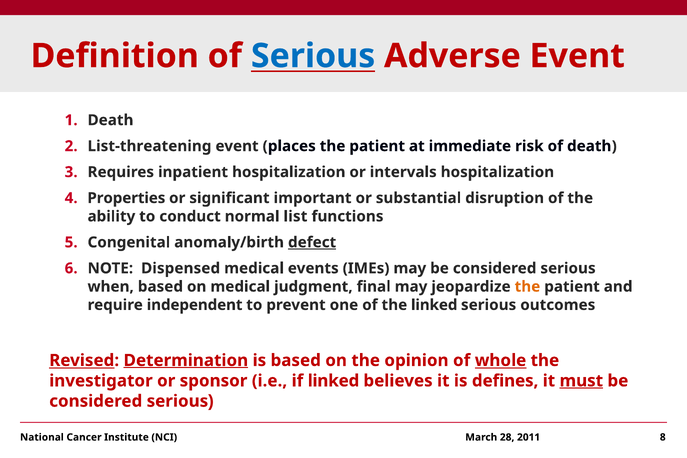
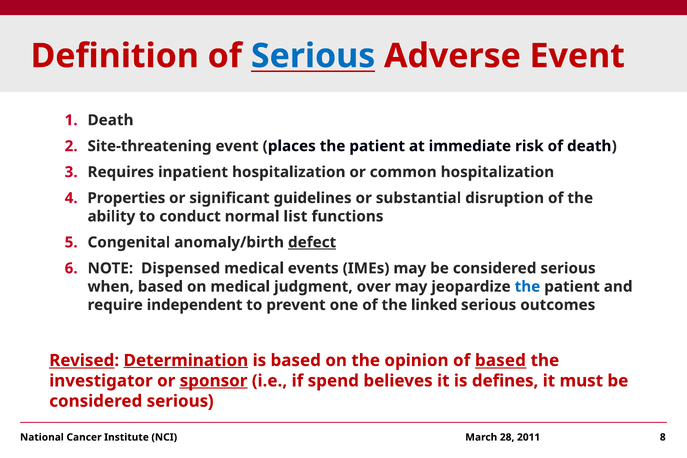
List-threatening: List-threatening -> Site-threatening
intervals: intervals -> common
important: important -> guidelines
final: final -> over
the at (527, 287) colour: orange -> blue
of whole: whole -> based
sponsor underline: none -> present
if linked: linked -> spend
must underline: present -> none
